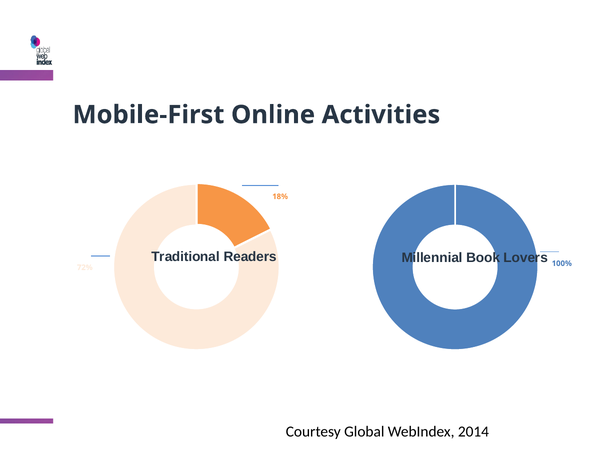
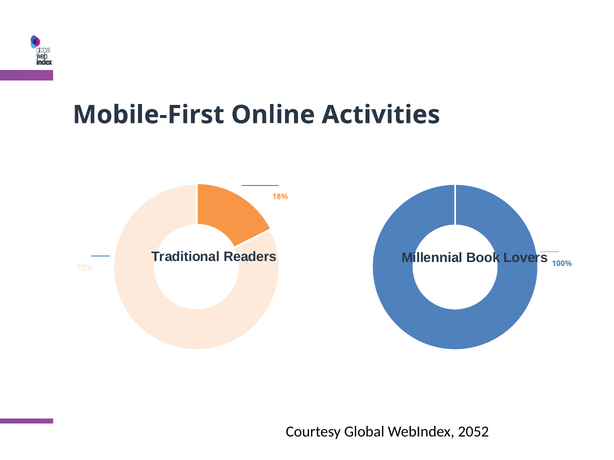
2014: 2014 -> 2052
